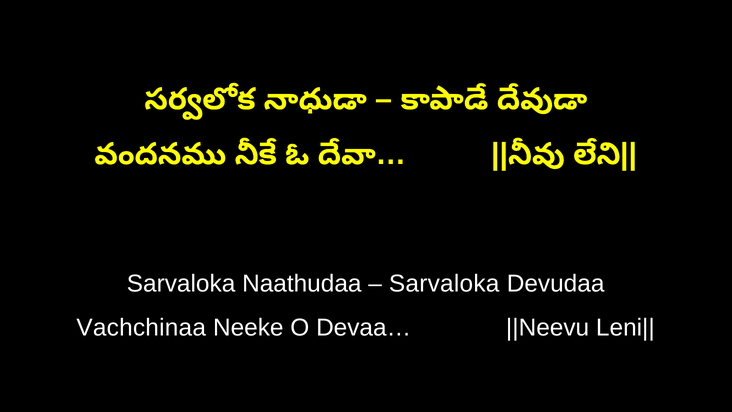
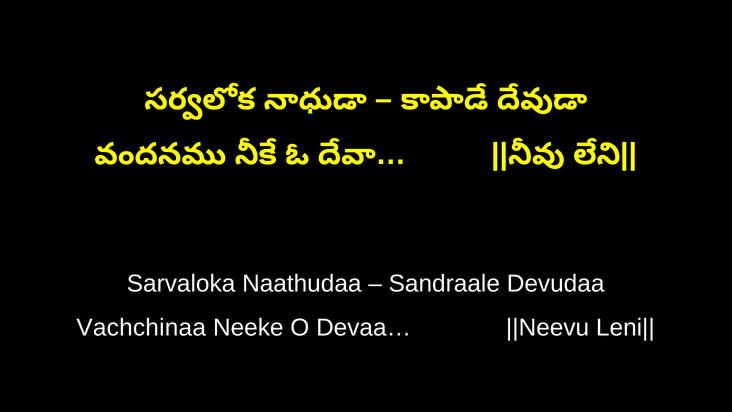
Sarvaloka at (444, 283): Sarvaloka -> Sandraale
